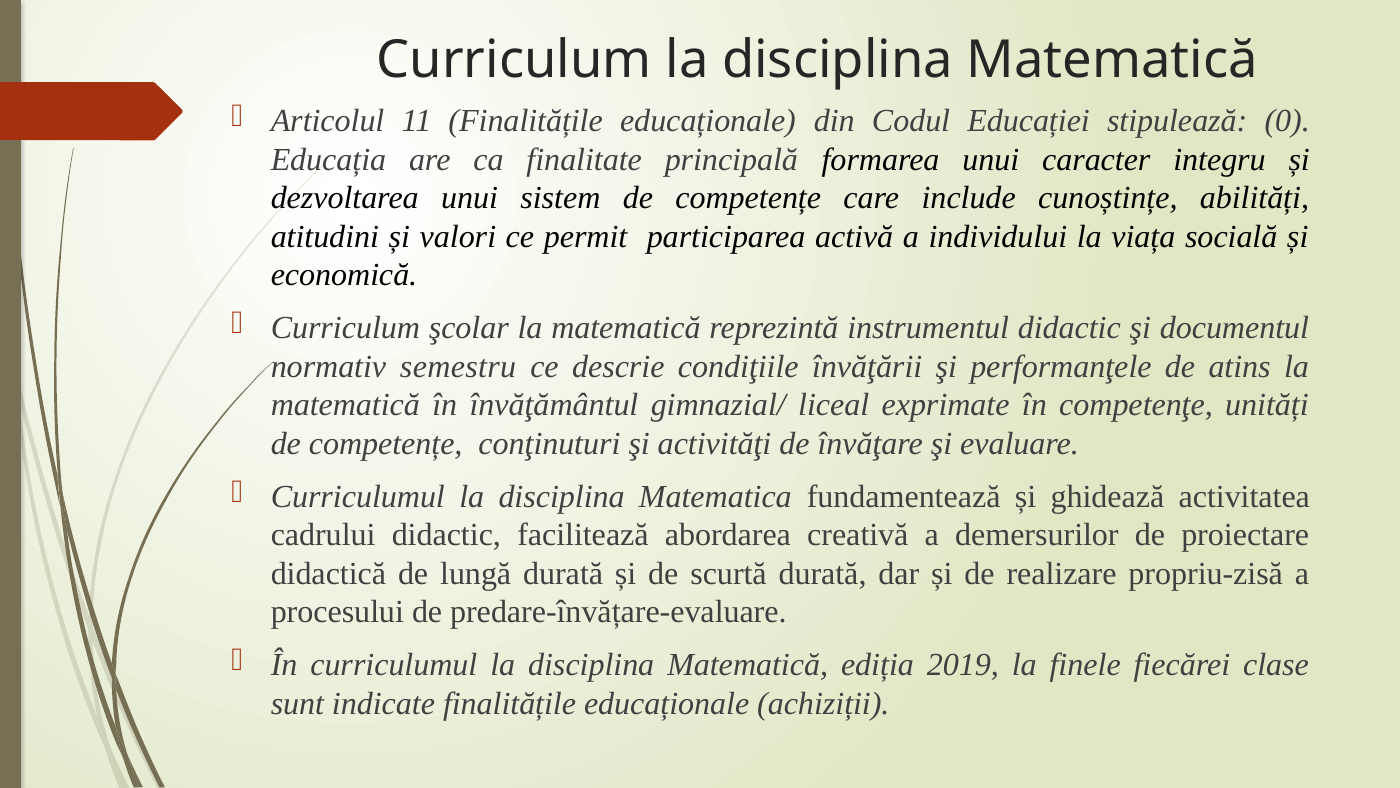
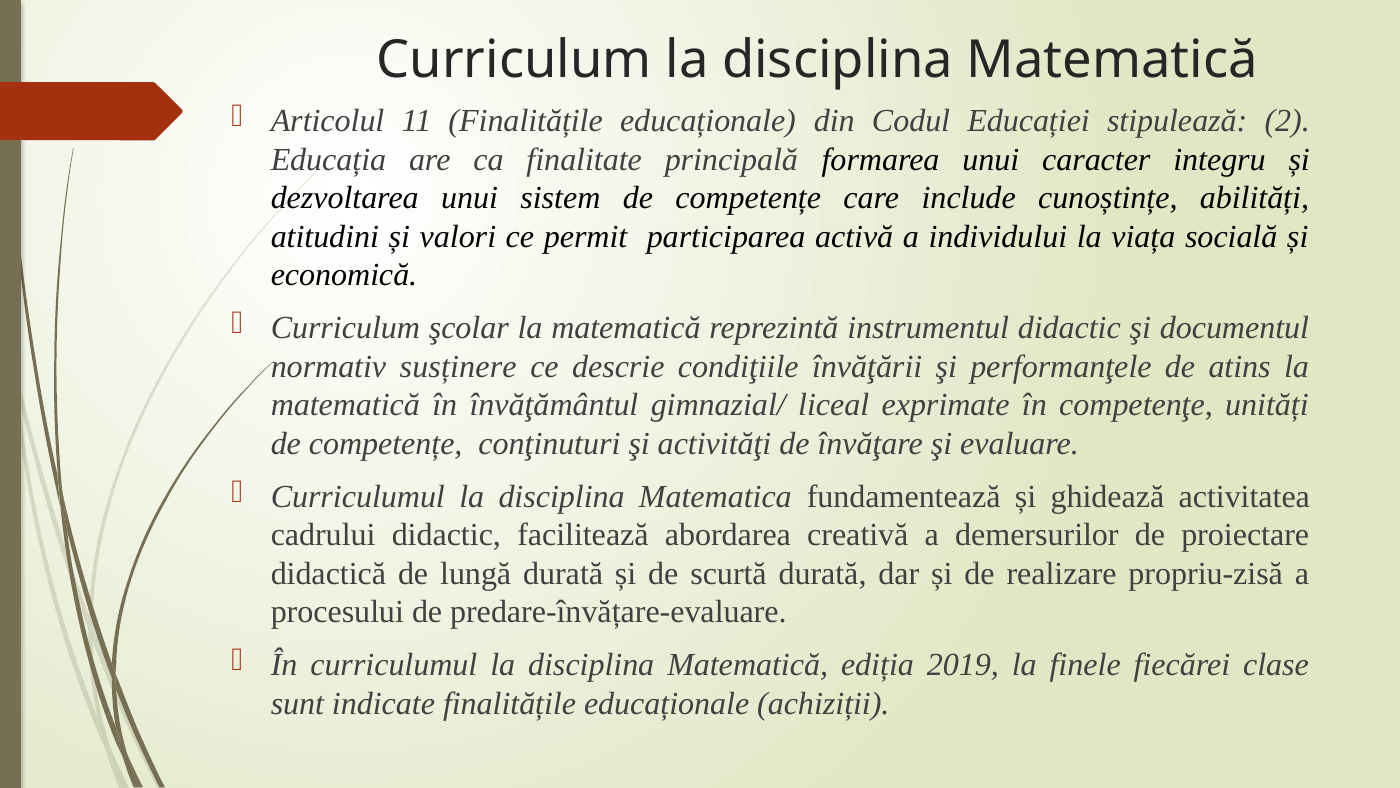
0: 0 -> 2
semestru: semestru -> susținere
